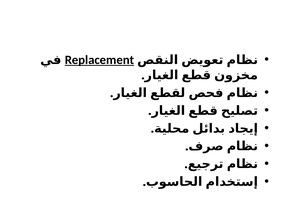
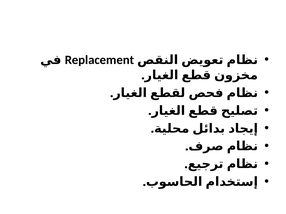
Replacement underline: present -> none
